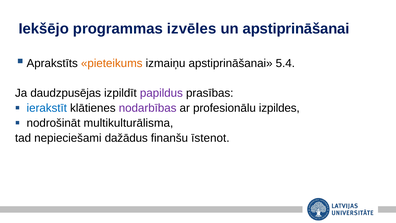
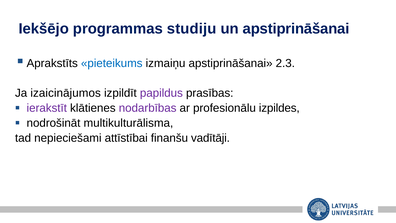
izvēles: izvēles -> studiju
pieteikums colour: orange -> blue
5.4: 5.4 -> 2.3
daudzpusējas: daudzpusējas -> izaicinājumos
ierakstīt colour: blue -> purple
dažādus: dažādus -> attīstībai
īstenot: īstenot -> vadītāji
